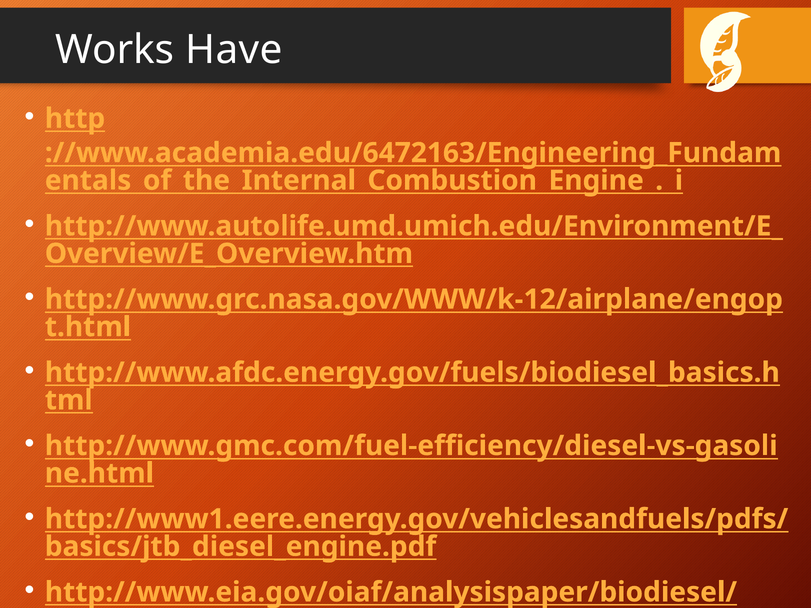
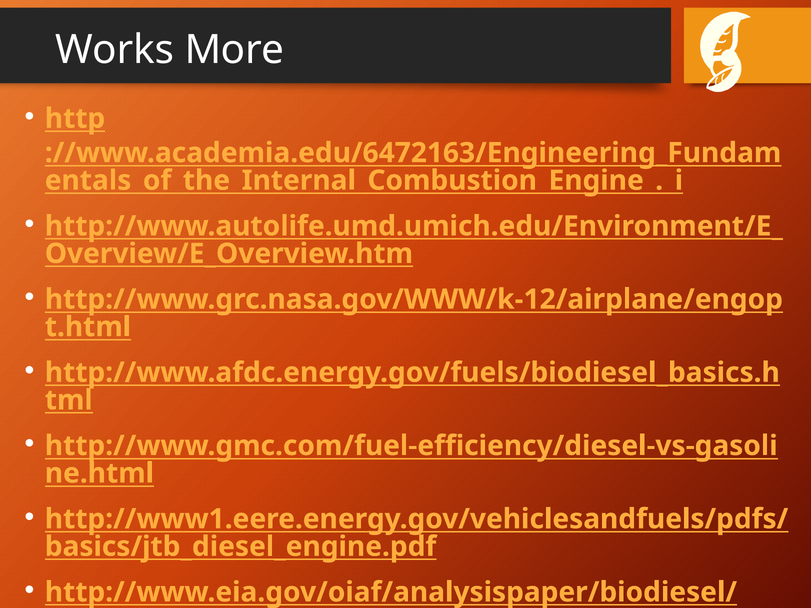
Have: Have -> More
